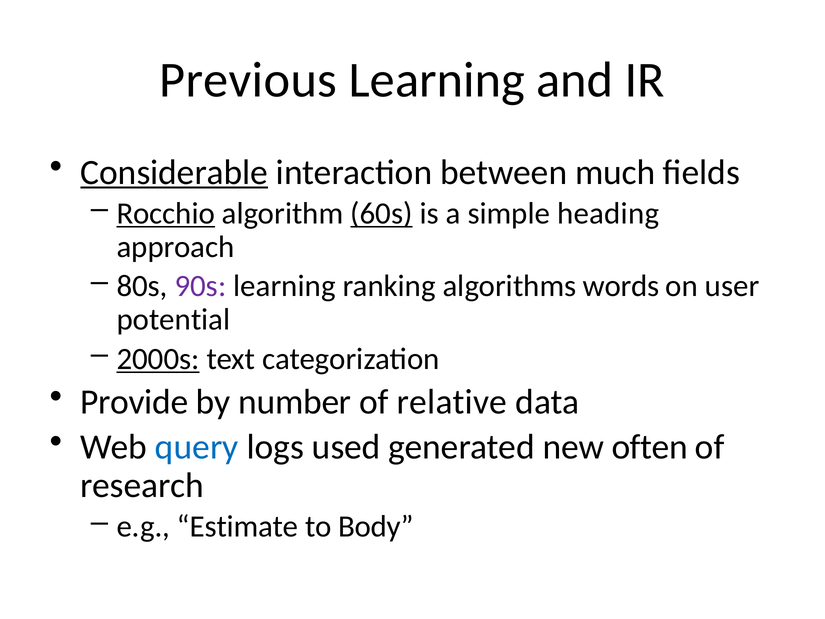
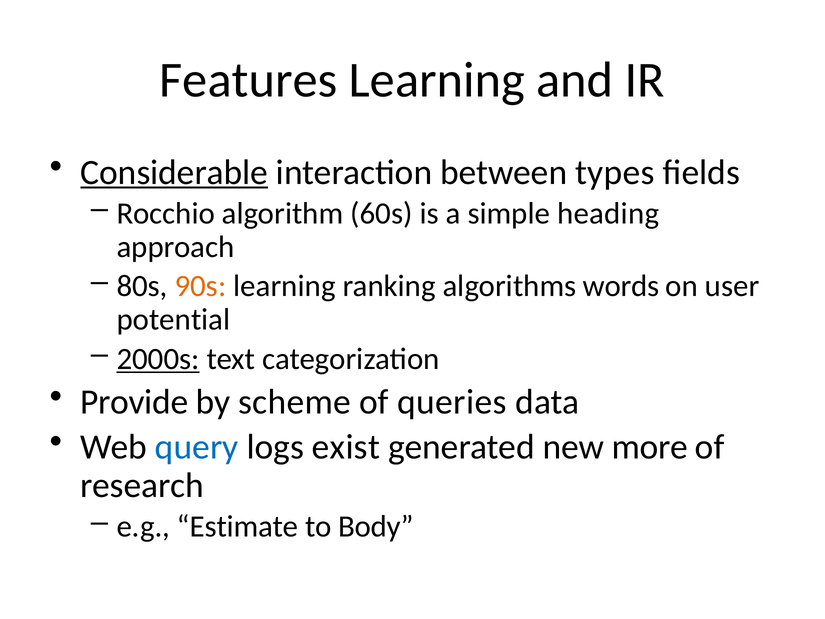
Previous: Previous -> Features
much: much -> types
Rocchio underline: present -> none
60s underline: present -> none
90s colour: purple -> orange
number: number -> scheme
relative: relative -> queries
used: used -> exist
often: often -> more
